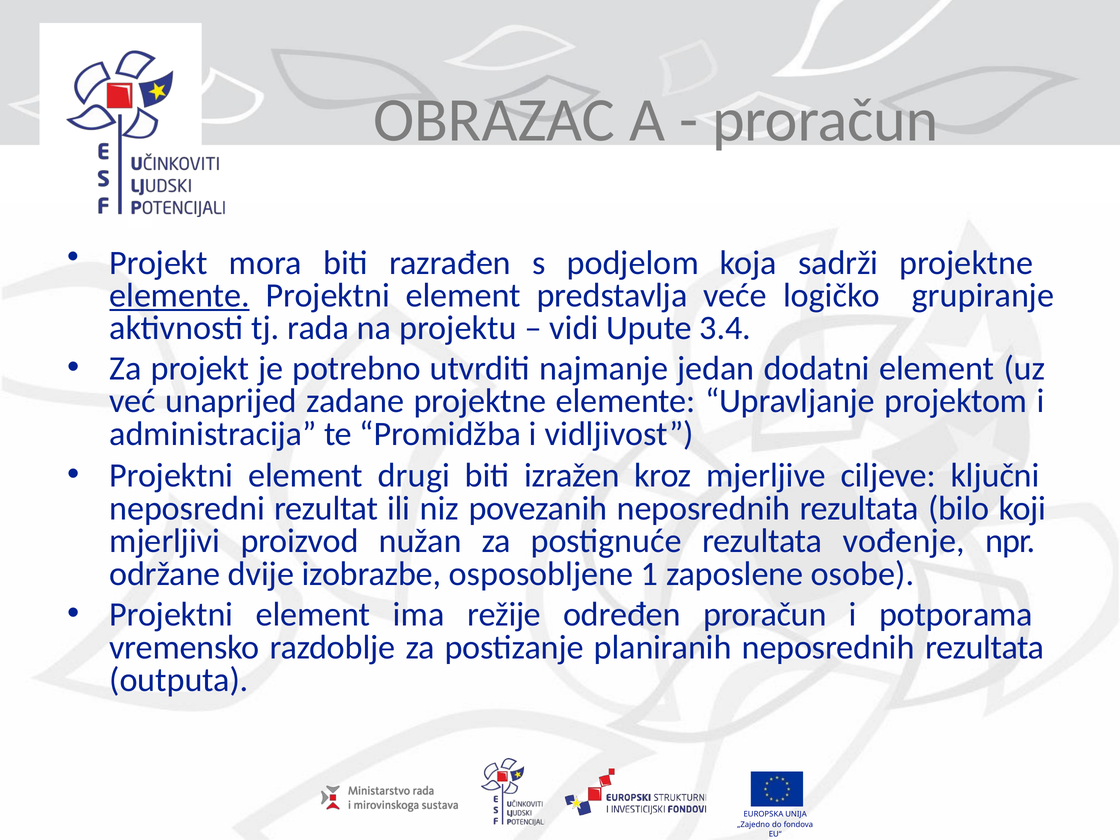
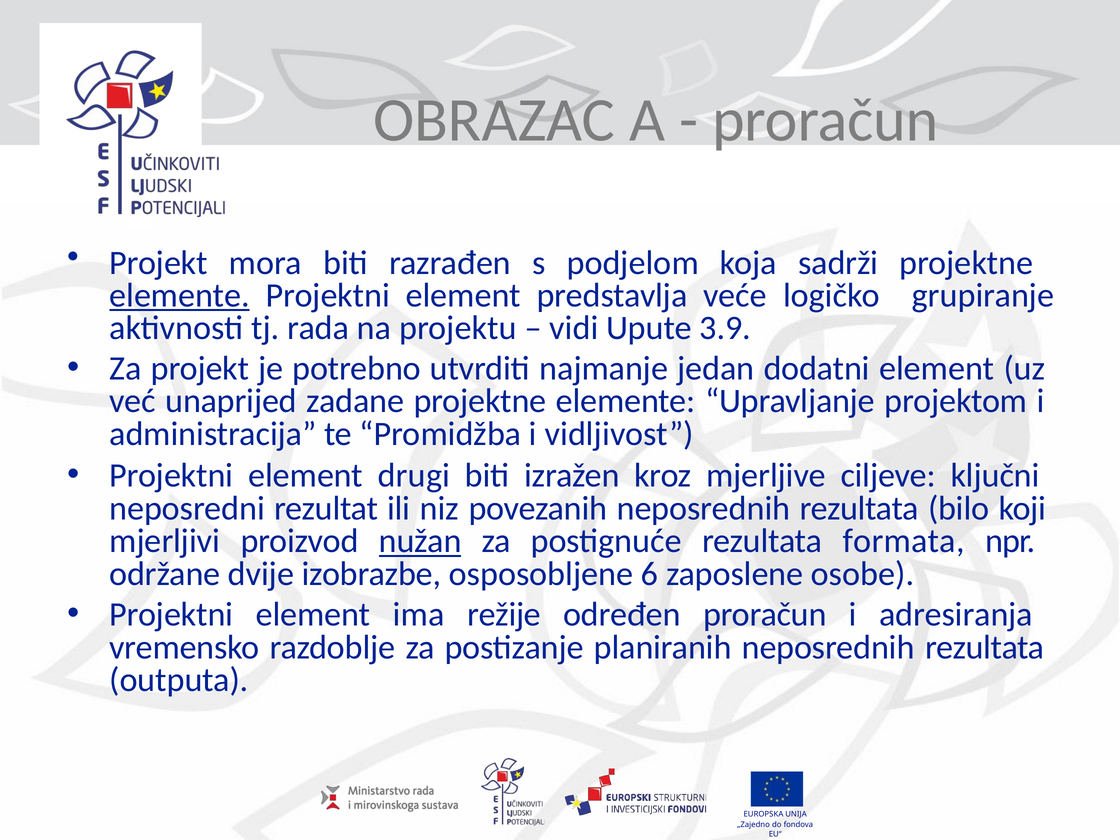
3.4: 3.4 -> 3.9
nužan underline: none -> present
vođenje: vođenje -> formata
1: 1 -> 6
potporama: potporama -> adresiranja
